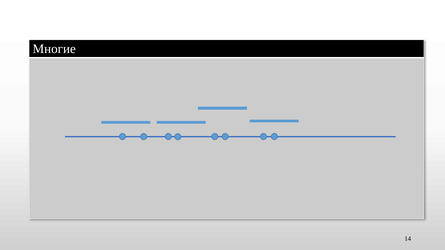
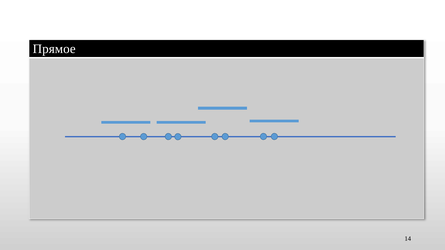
Многие: Многие -> Прямое
